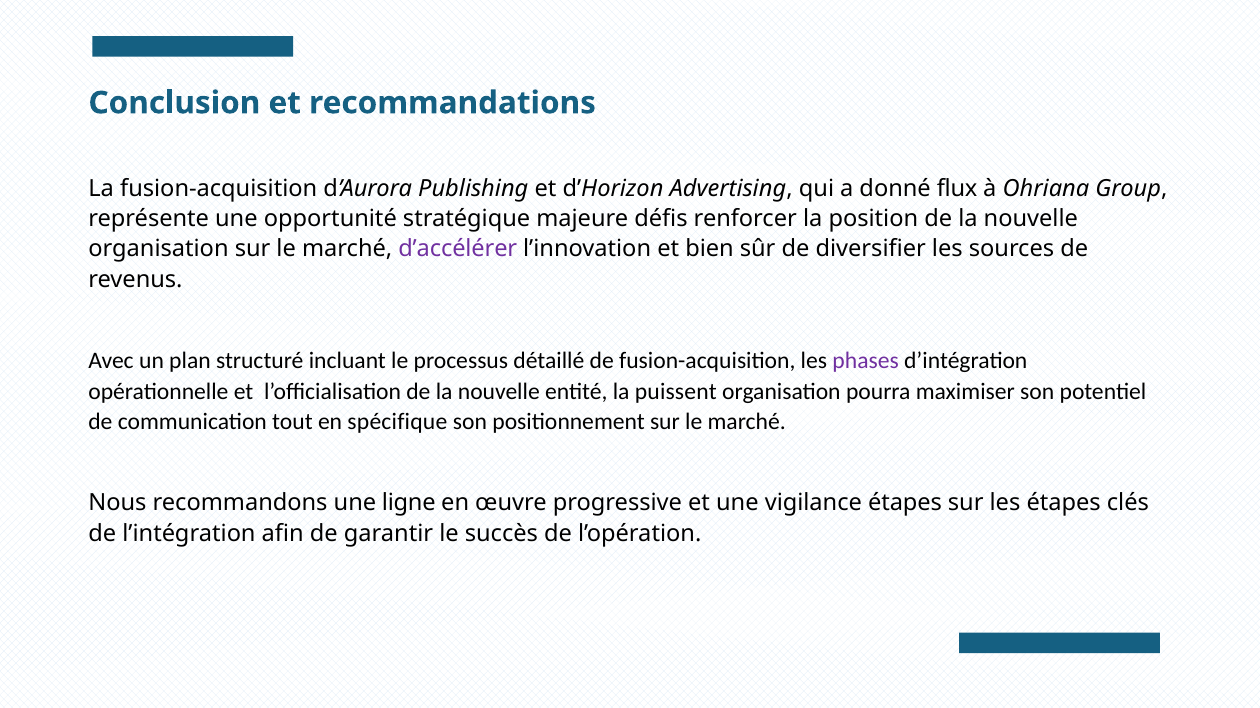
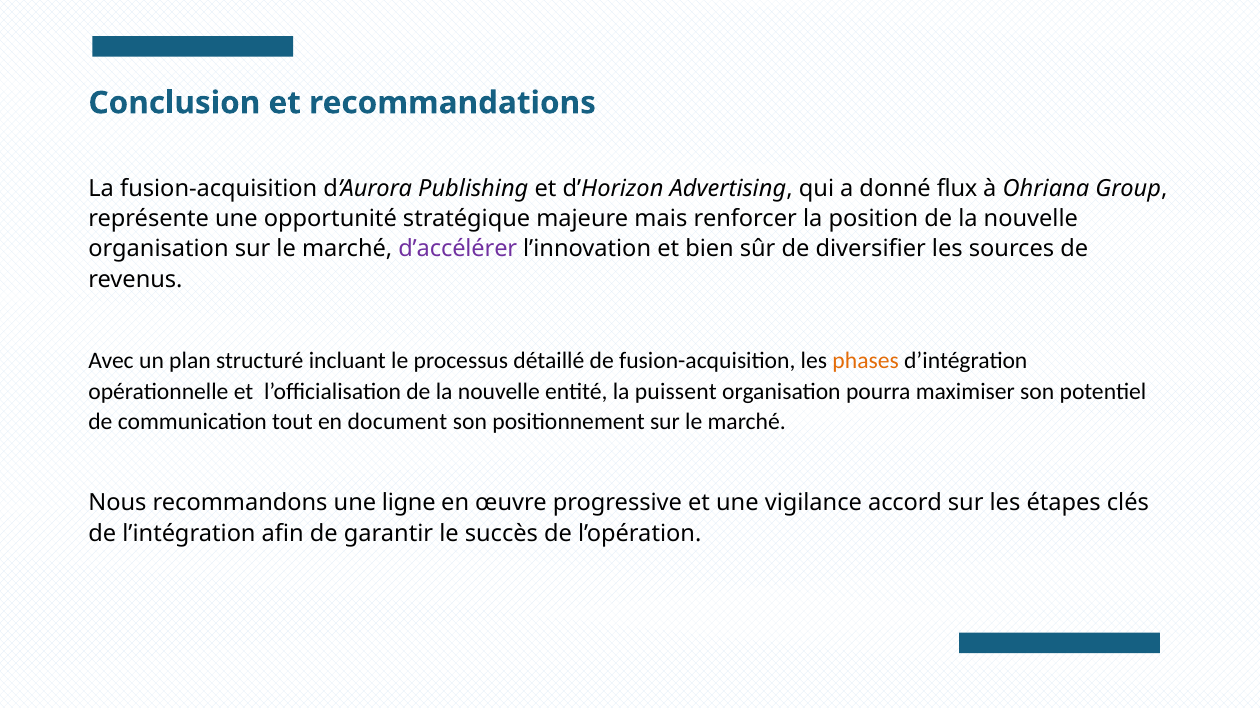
défis: défis -> mais
phases colour: purple -> orange
spécifique: spécifique -> document
vigilance étapes: étapes -> accord
